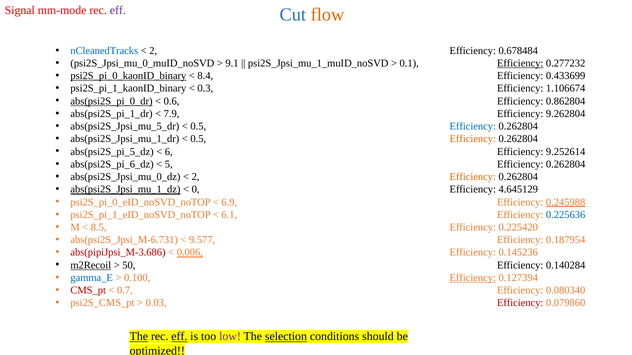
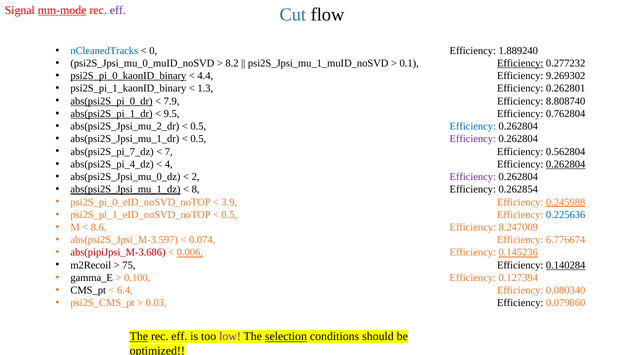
mm-mode underline: none -> present
flow colour: orange -> black
2 at (153, 51): 2 -> 0
0.678484: 0.678484 -> 1.889240
9.1: 9.1 -> 8.2
8.4: 8.4 -> 4.4
0.433699: 0.433699 -> 9.269302
0.3: 0.3 -> 1.3
1.106674: 1.106674 -> 0.262801
0.6: 0.6 -> 7.9
0.862804: 0.862804 -> 8.808740
abs(psi2S_pi_1_dr underline: none -> present
7.9: 7.9 -> 9.5
9.262804: 9.262804 -> 0.762804
abs(psi2S_Jpsi_mu_5_dr: abs(psi2S_Jpsi_mu_5_dr -> abs(psi2S_Jpsi_mu_2_dr
Efficiency at (473, 139) colour: orange -> purple
abs(psi2S_pi_5_dz: abs(psi2S_pi_5_dz -> abs(psi2S_pi_7_dz
6: 6 -> 7
9.252614: 9.252614 -> 0.562804
abs(psi2S_pi_6_dz: abs(psi2S_pi_6_dz -> abs(psi2S_pi_4_dz
5: 5 -> 4
0.262804 at (566, 164) underline: none -> present
Efficiency at (473, 177) colour: orange -> purple
0: 0 -> 8
4.645129: 4.645129 -> 0.262854
6.9: 6.9 -> 3.9
6.1 at (229, 215): 6.1 -> 0.5
8.5: 8.5 -> 8.6
0.225420: 0.225420 -> 8.247009
abs(psi2S_Jpsi_M-6.731: abs(psi2S_Jpsi_M-6.731 -> abs(psi2S_Jpsi_M-3.597
9.577: 9.577 -> 0.074
0.187954: 0.187954 -> 6.776674
0.145236 underline: none -> present
m2Recoil underline: present -> none
50: 50 -> 75
0.140284 underline: none -> present
gamma_E colour: blue -> black
Efficiency at (473, 278) underline: present -> none
CMS_pt colour: red -> black
0.7: 0.7 -> 6.4
Efficiency at (520, 303) colour: red -> black
eff at (179, 337) underline: present -> none
